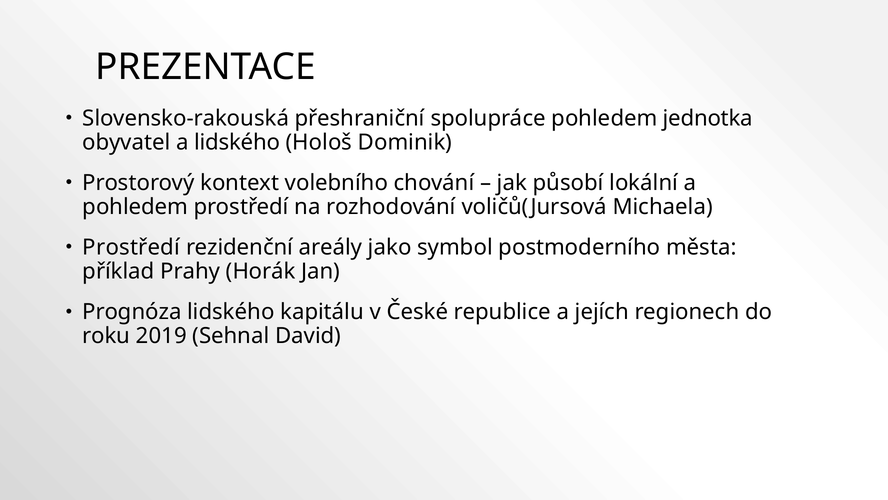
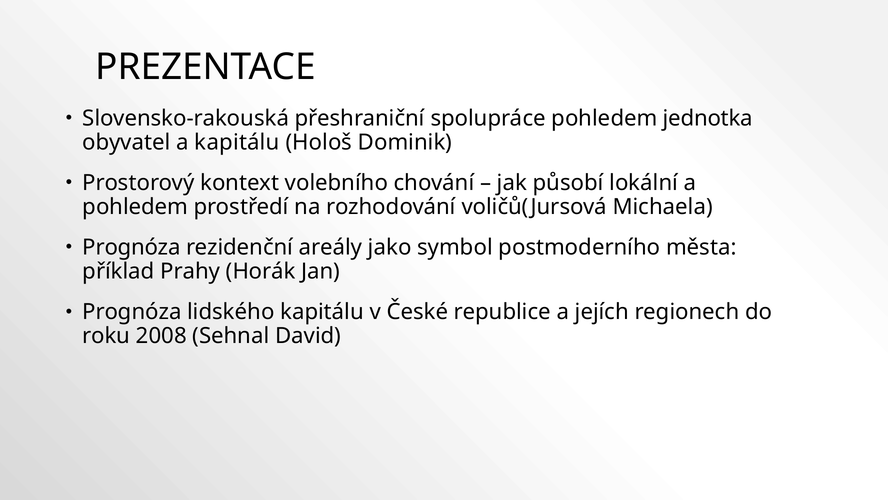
a lidského: lidského -> kapitálu
Prostředí at (131, 247): Prostředí -> Prognóza
2019: 2019 -> 2008
